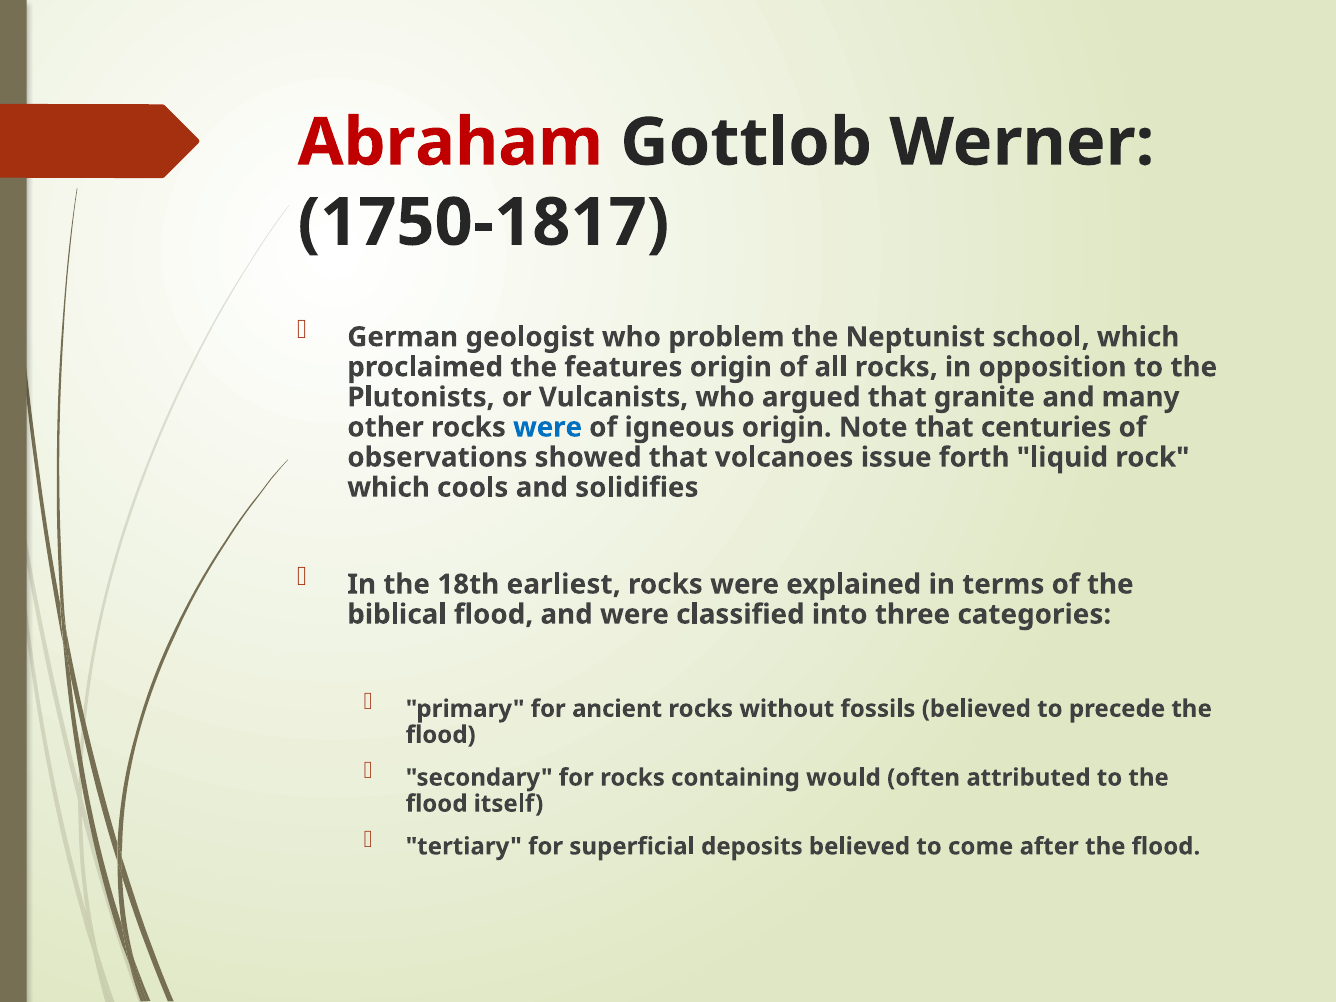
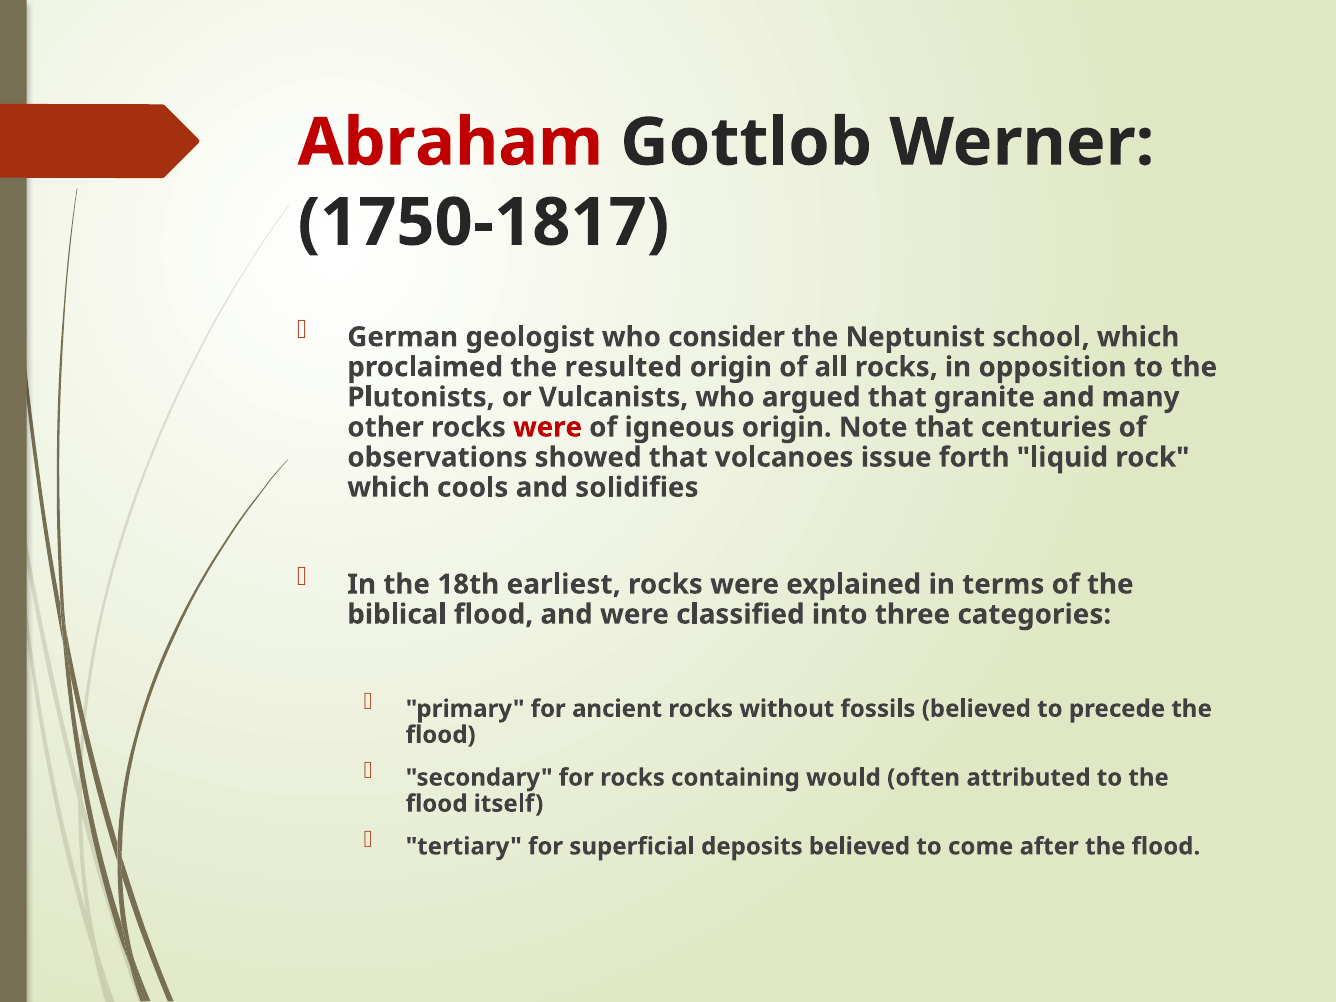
problem: problem -> consider
features: features -> resulted
were at (548, 427) colour: blue -> red
